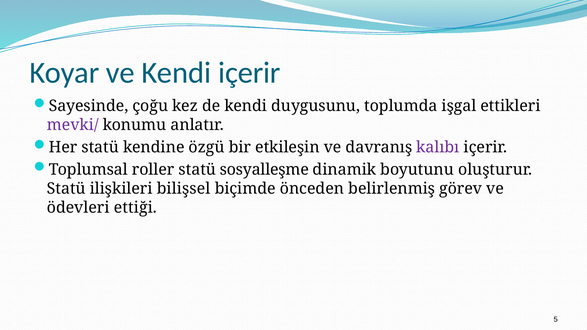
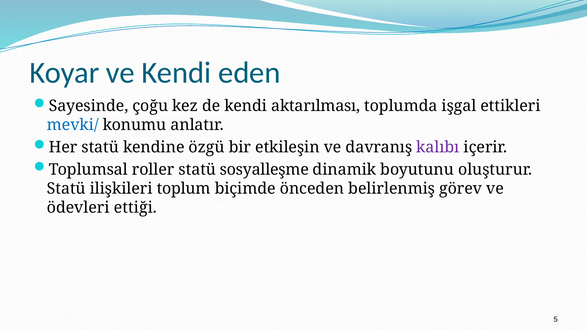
Kendi içerir: içerir -> eden
duygusunu: duygusunu -> aktarılması
mevki/ colour: purple -> blue
bilişsel: bilişsel -> toplum
